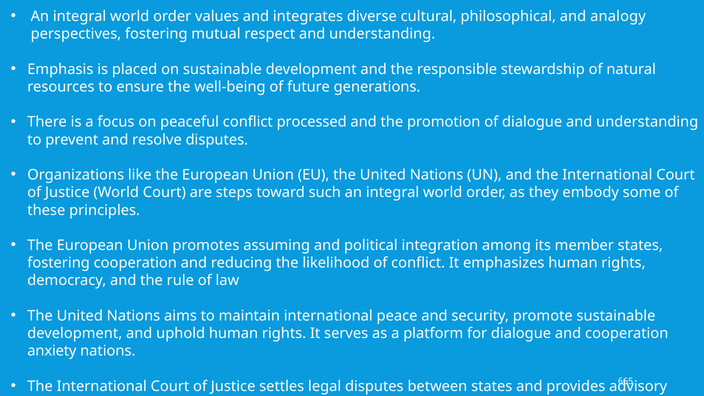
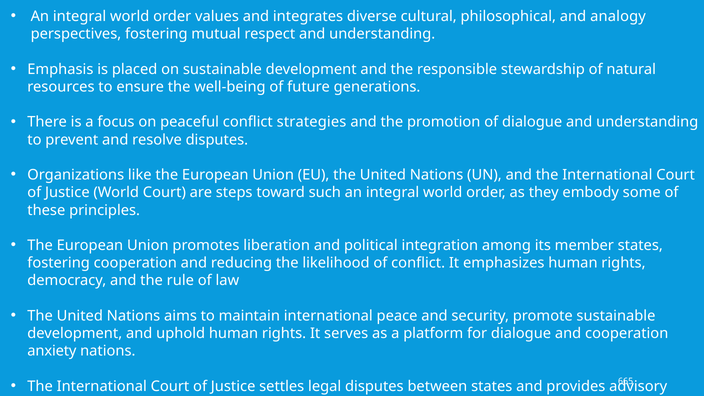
processed: processed -> strategies
assuming: assuming -> liberation
